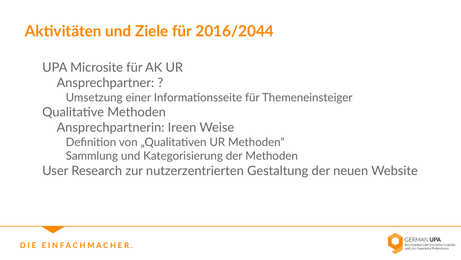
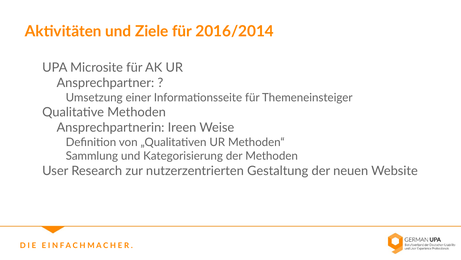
2016/2044: 2016/2044 -> 2016/2014
